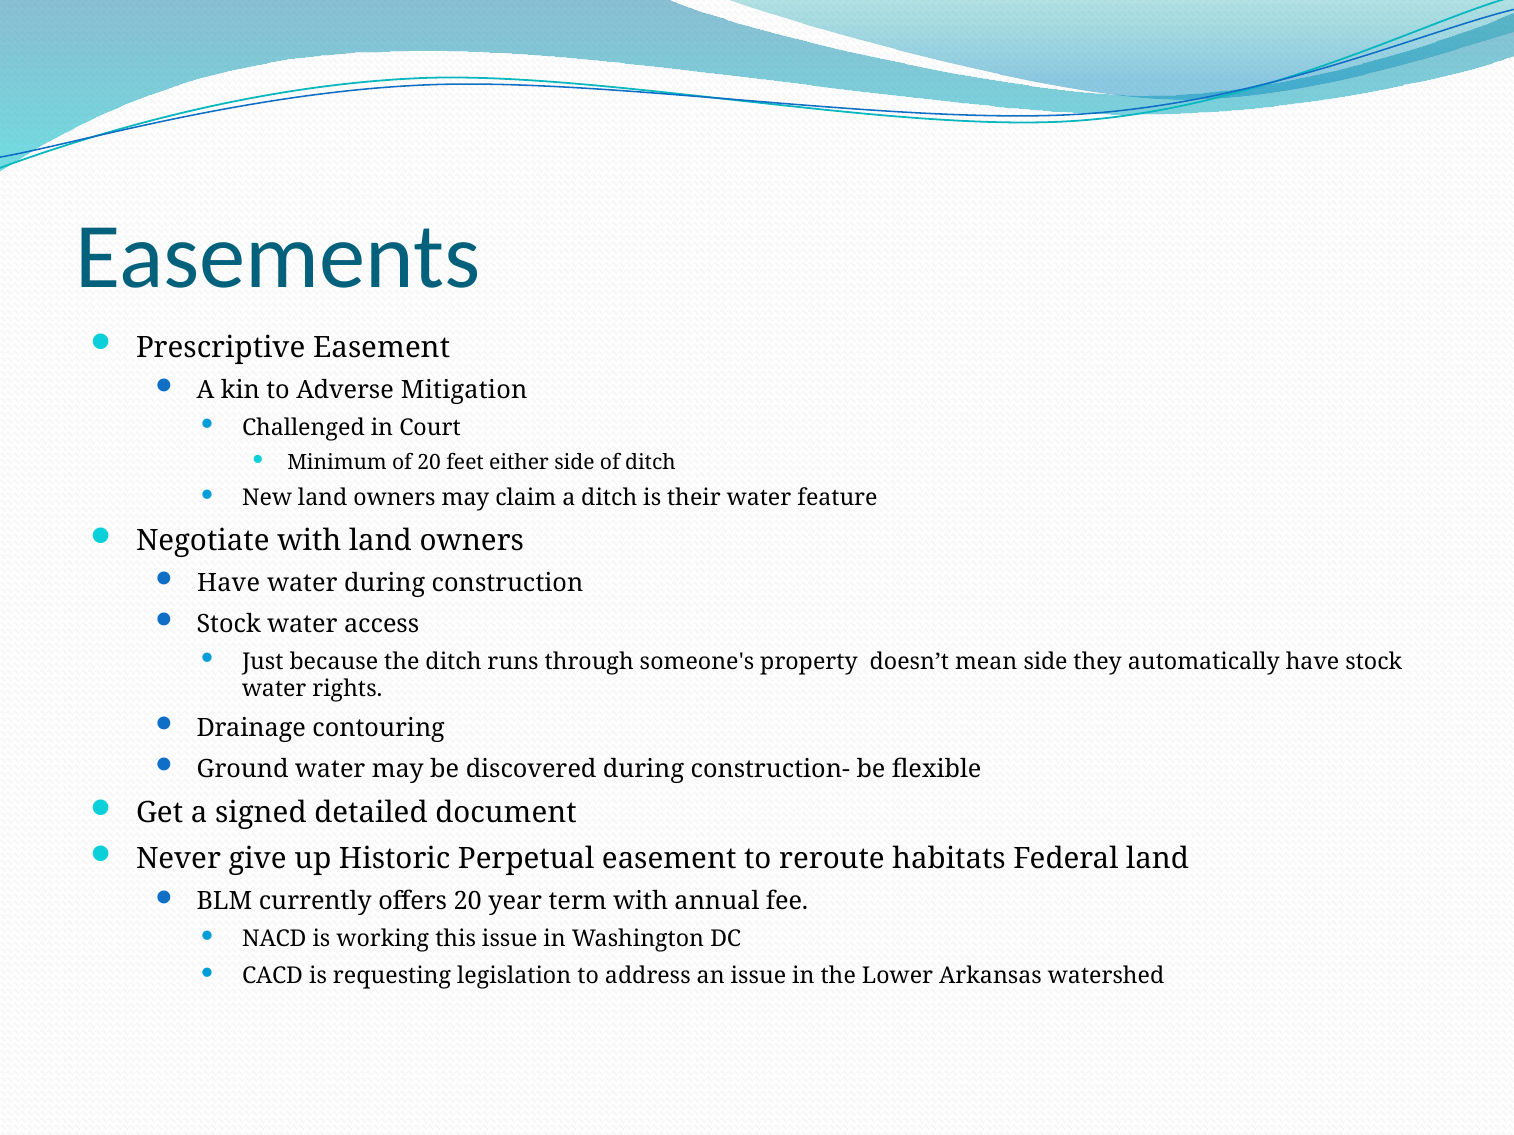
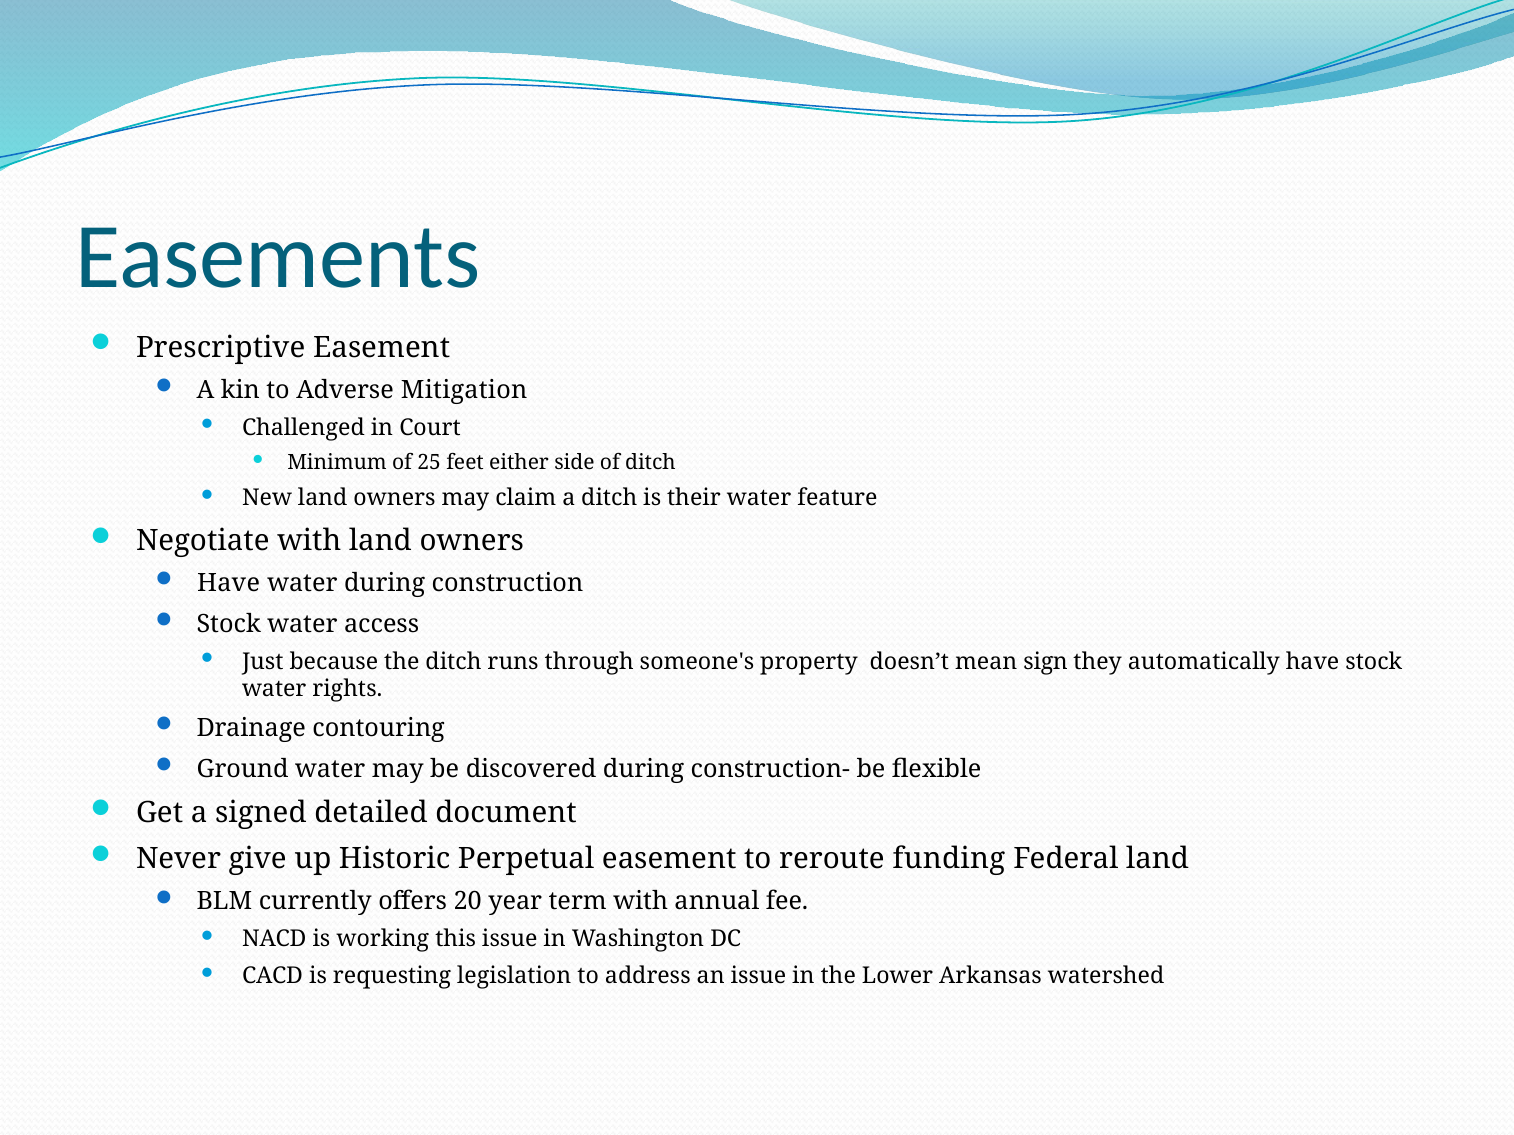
of 20: 20 -> 25
mean side: side -> sign
habitats: habitats -> funding
